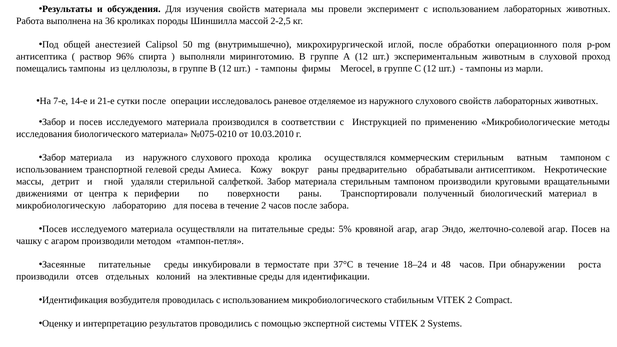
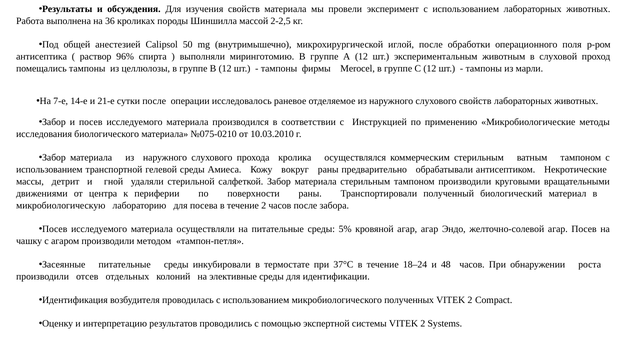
стабильным: стабильным -> полученных
